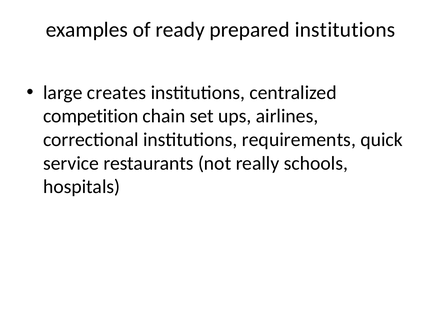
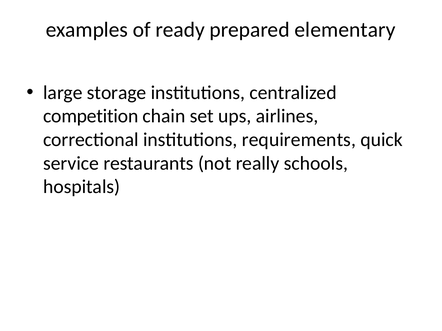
prepared institutions: institutions -> elementary
creates: creates -> storage
